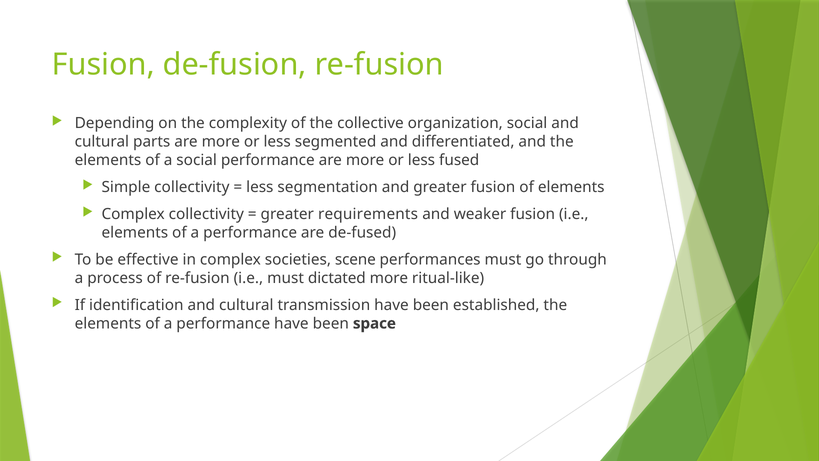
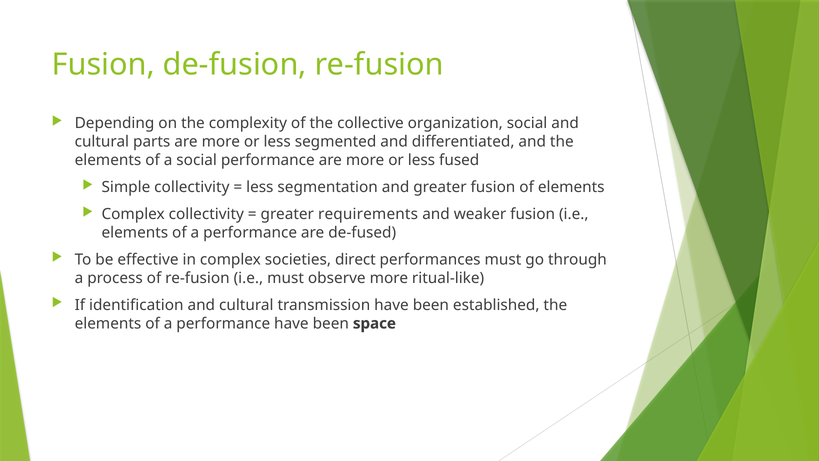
scene: scene -> direct
dictated: dictated -> observe
